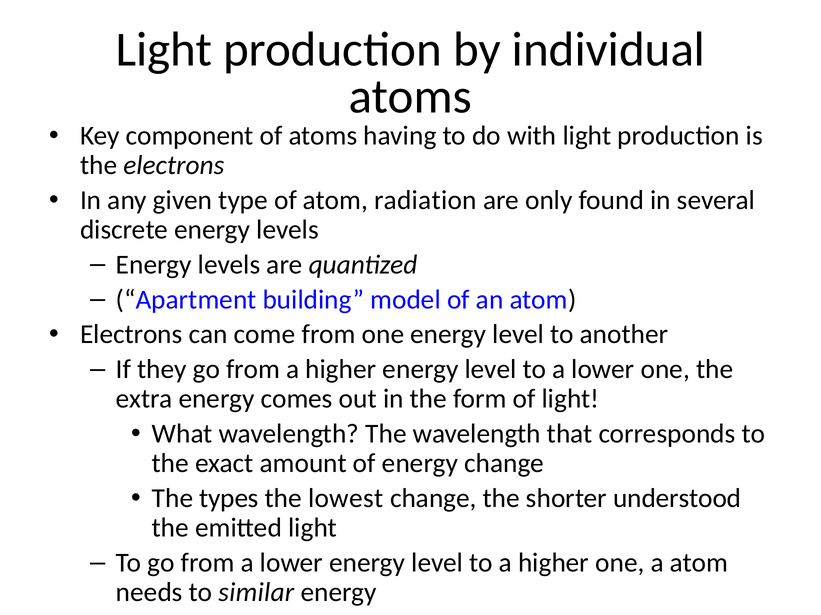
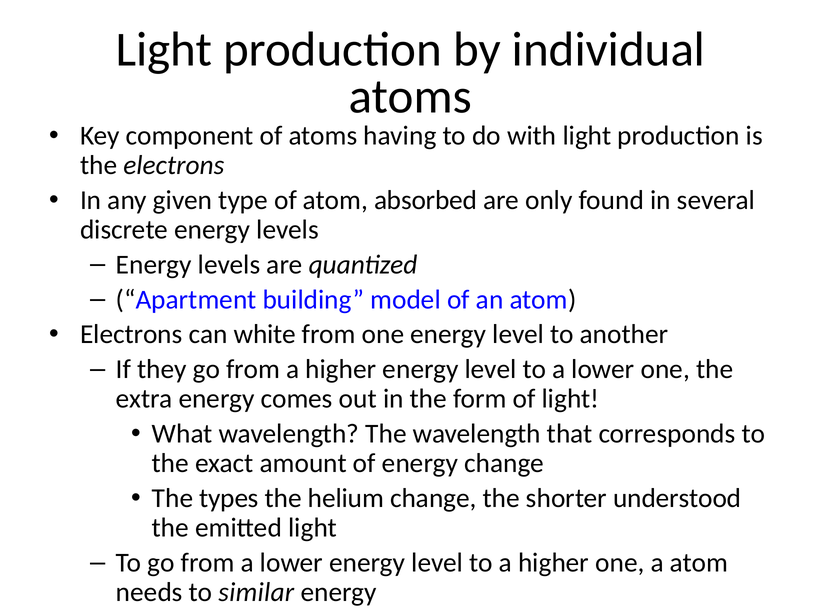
radiation: radiation -> absorbed
come: come -> white
lowest: lowest -> helium
